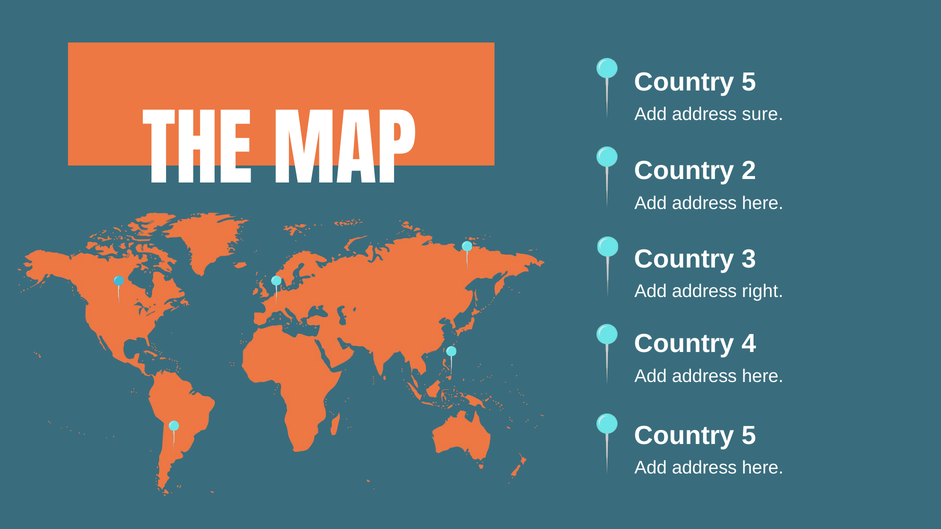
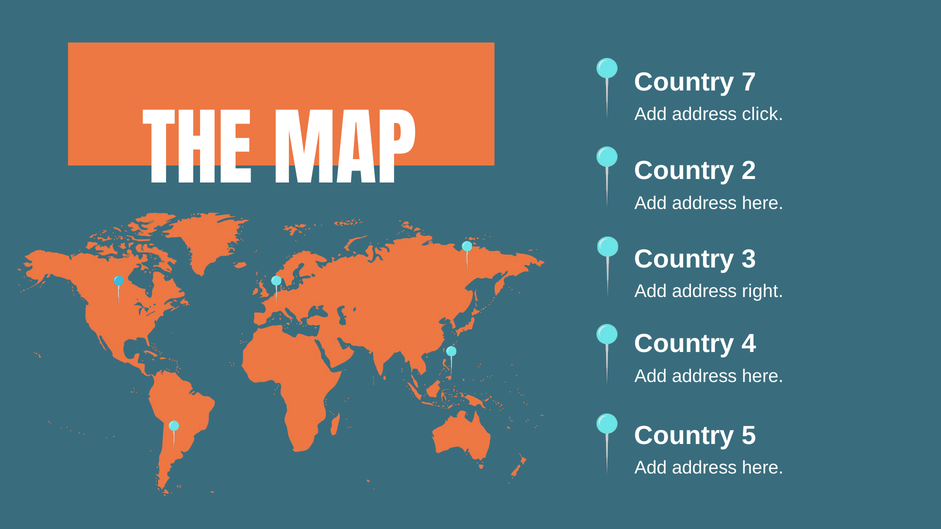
5 at (749, 82): 5 -> 7
sure: sure -> click
